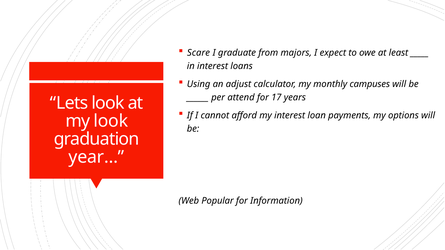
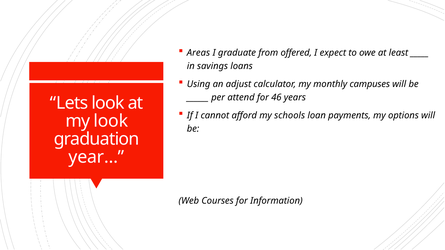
Scare: Scare -> Areas
majors: majors -> offered
in interest: interest -> savings
17: 17 -> 46
my interest: interest -> schools
Popular: Popular -> Courses
